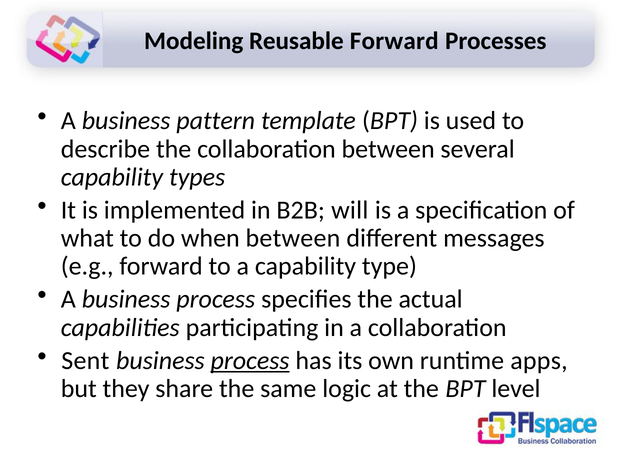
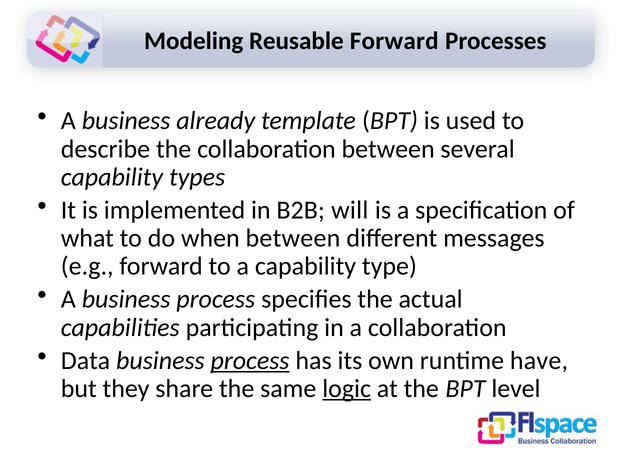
pattern: pattern -> already
Sent: Sent -> Data
apps: apps -> have
logic underline: none -> present
